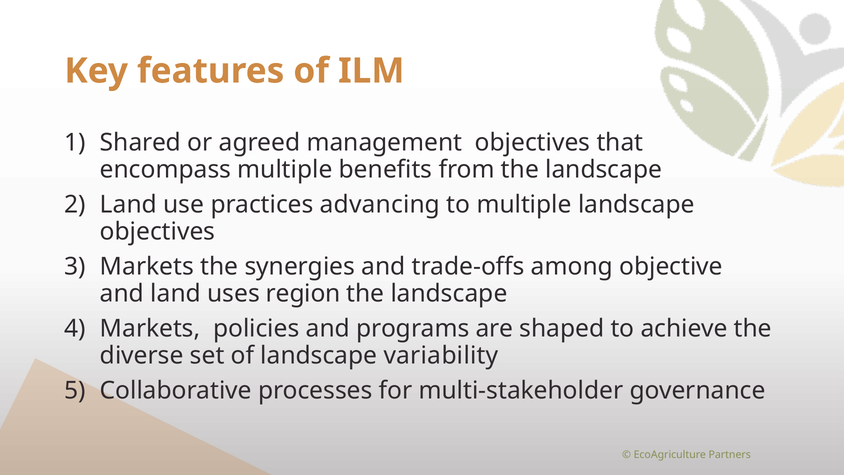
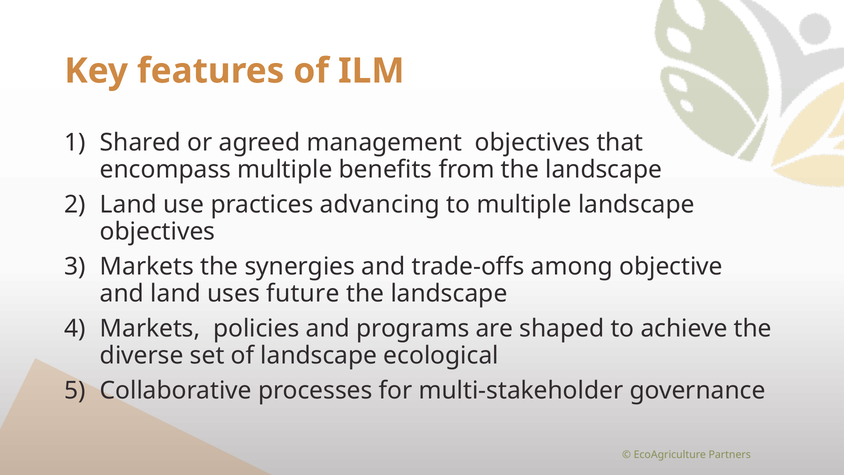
region: region -> future
variability: variability -> ecological
